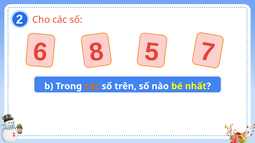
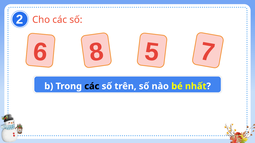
các at (92, 86) colour: orange -> black
